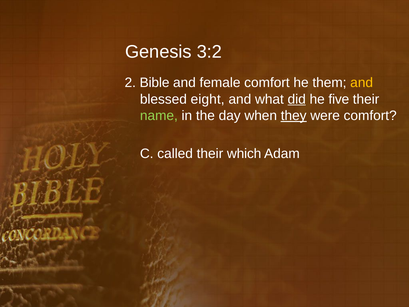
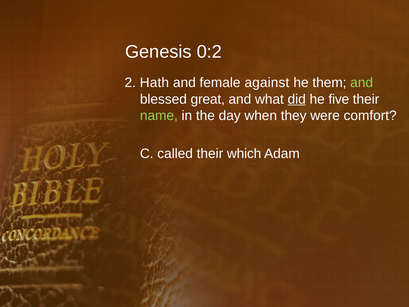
3:2: 3:2 -> 0:2
Bible: Bible -> Hath
female comfort: comfort -> against
and at (362, 83) colour: yellow -> light green
eight: eight -> great
they underline: present -> none
